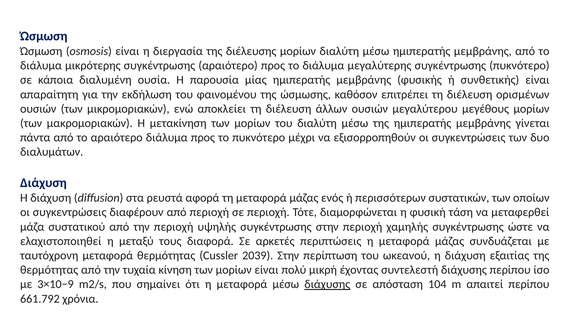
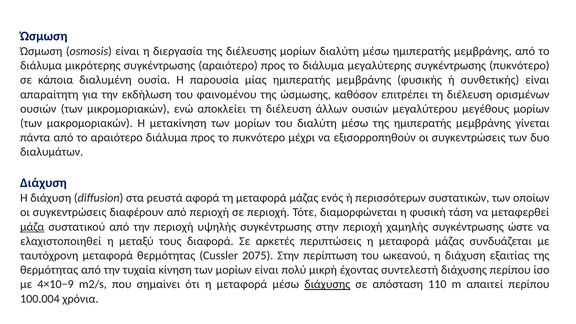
μάζα underline: none -> present
2039: 2039 -> 2075
3×10−9: 3×10−9 -> 4×10−9
104: 104 -> 110
661.792: 661.792 -> 100.004
